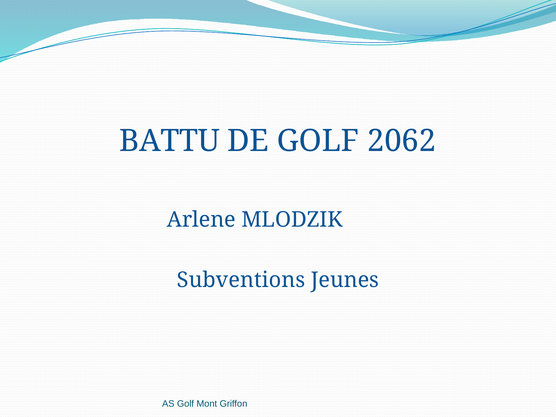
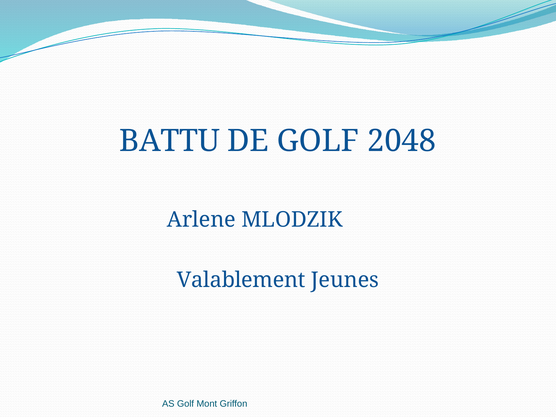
2062: 2062 -> 2048
Subventions: Subventions -> Valablement
